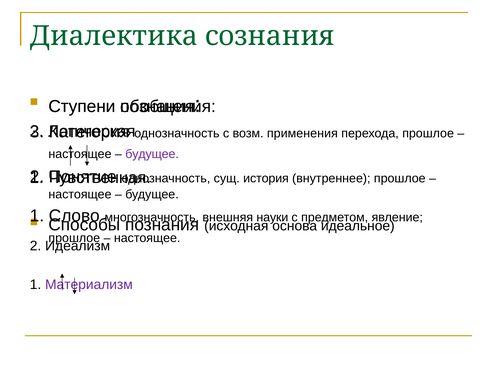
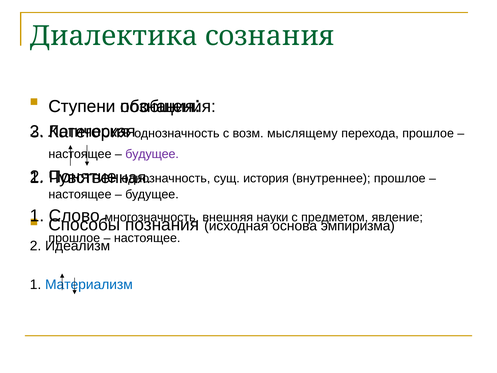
применения: применения -> мыслящему
идеальное: идеальное -> эмпиризма
Материализм colour: purple -> blue
